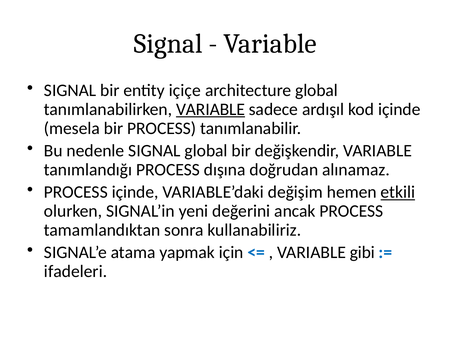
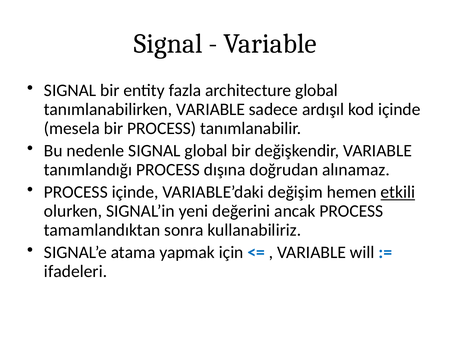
içiçe: içiçe -> fazla
VARIABLE at (211, 110) underline: present -> none
gibi: gibi -> will
